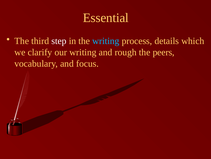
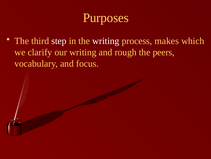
Essential: Essential -> Purposes
writing at (106, 41) colour: light blue -> white
details: details -> makes
